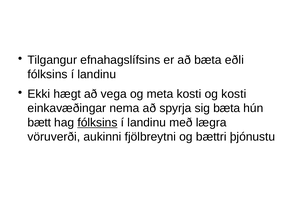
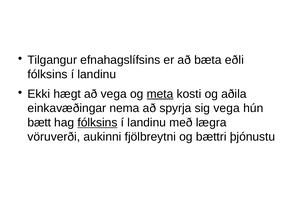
meta underline: none -> present
og kosti: kosti -> aðila
sig bæta: bæta -> vega
